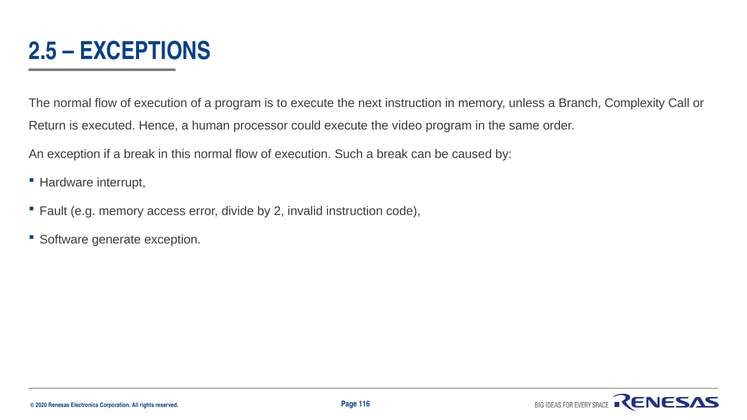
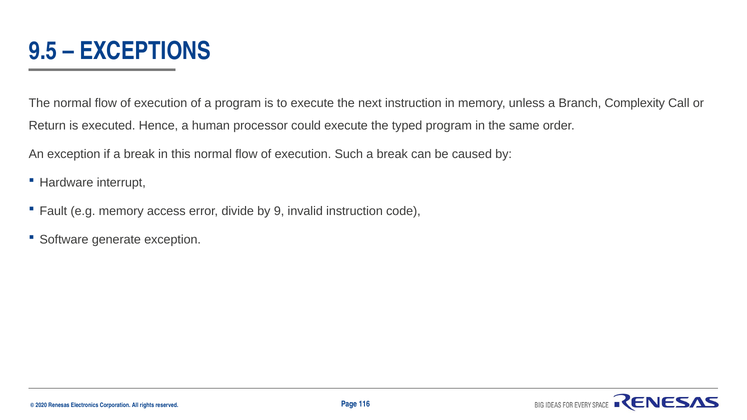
2.5: 2.5 -> 9.5
video: video -> typed
2: 2 -> 9
